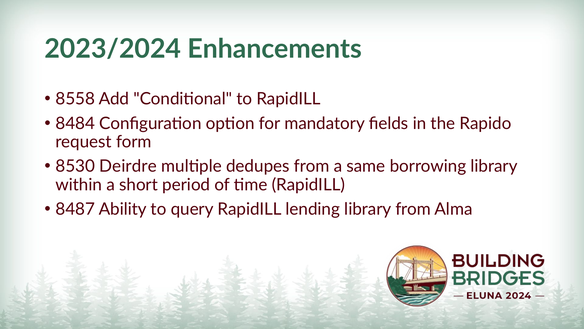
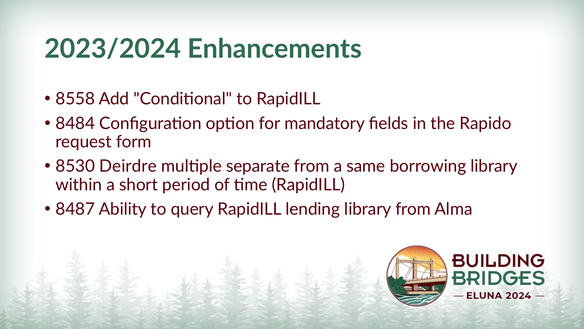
dedupes: dedupes -> separate
